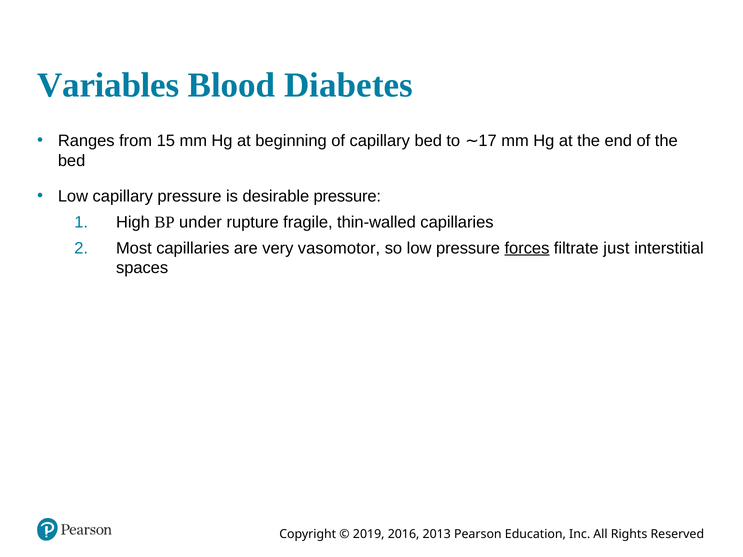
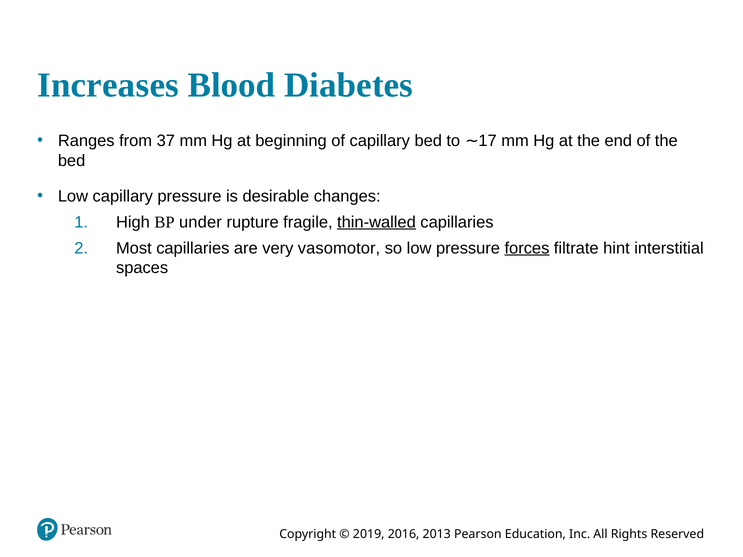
Variables: Variables -> Increases
15: 15 -> 37
desirable pressure: pressure -> changes
thin-walled underline: none -> present
just: just -> hint
